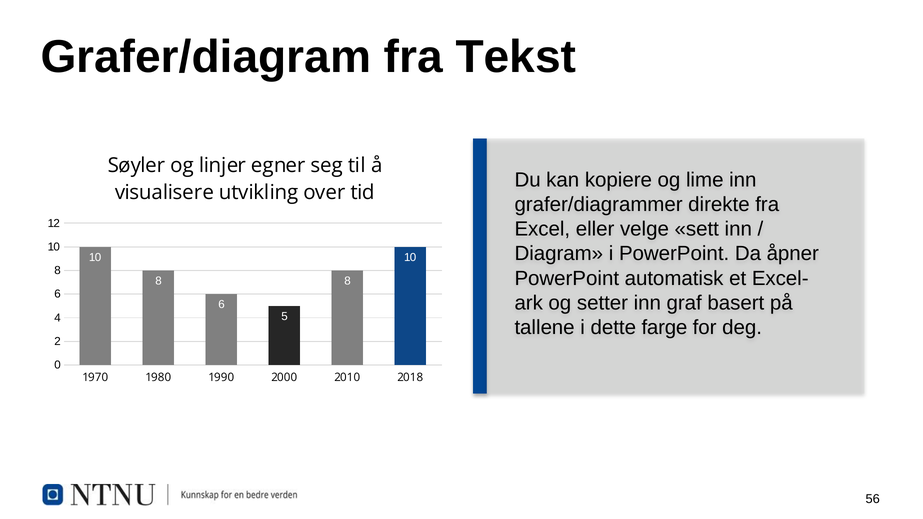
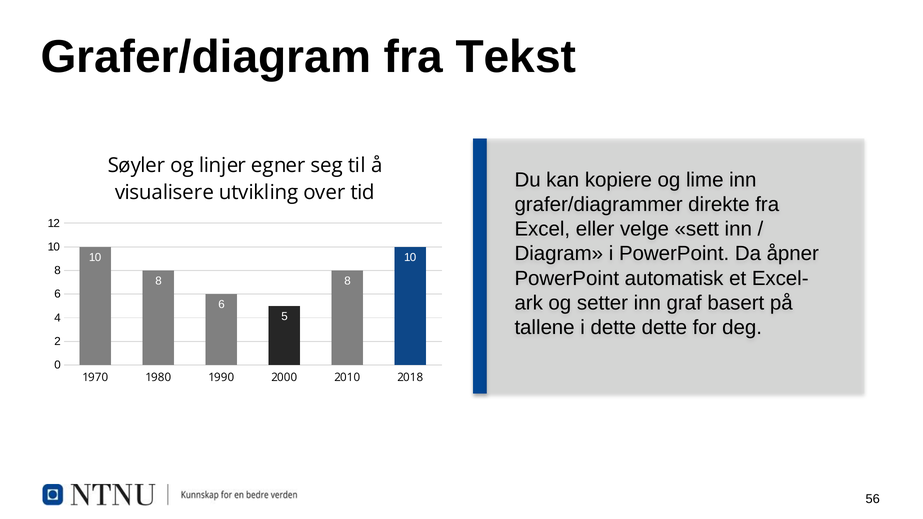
dette farge: farge -> dette
